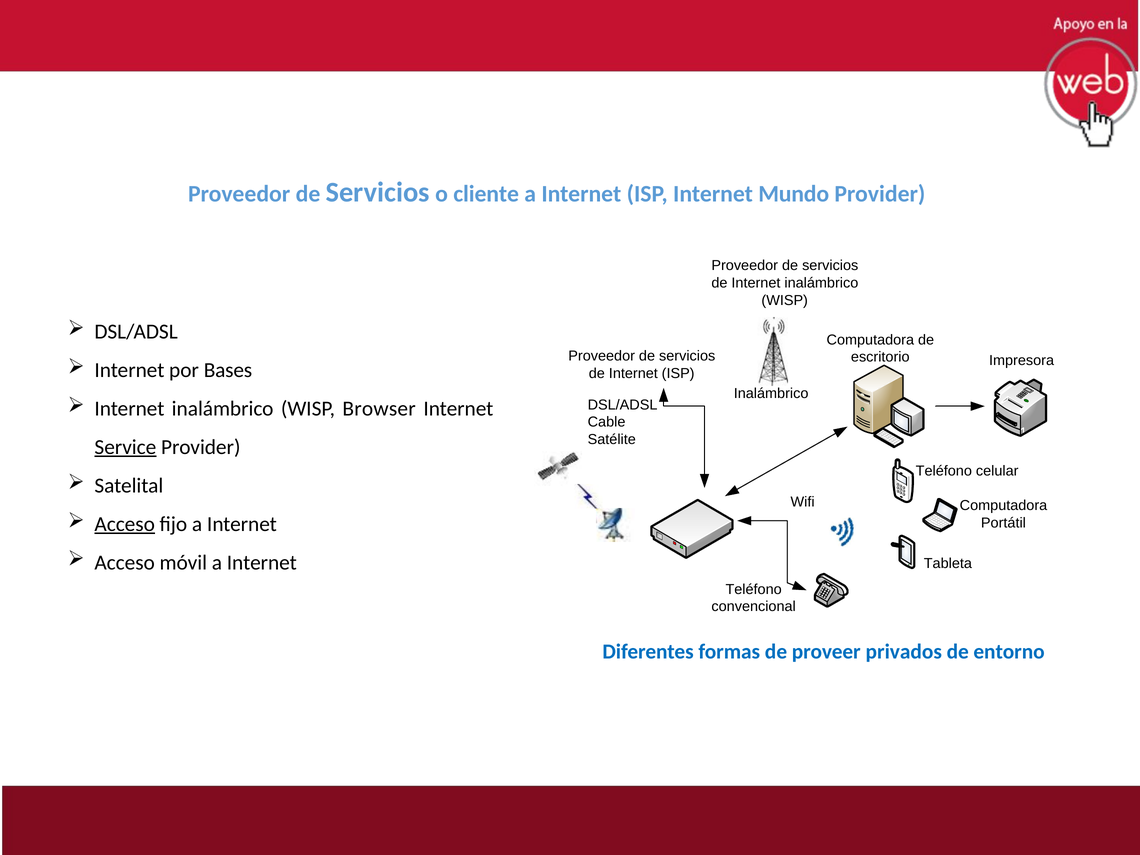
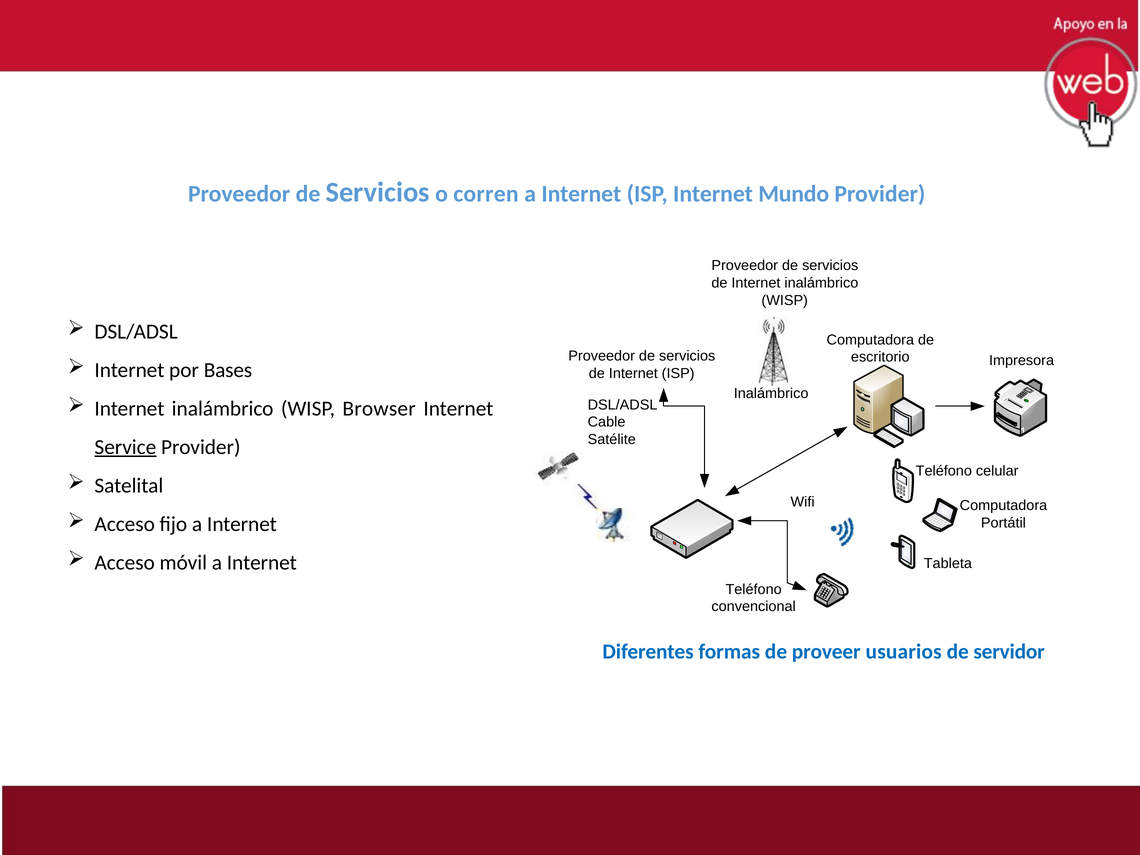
cliente: cliente -> corren
Acceso at (125, 524) underline: present -> none
privados: privados -> usuarios
entorno: entorno -> servidor
